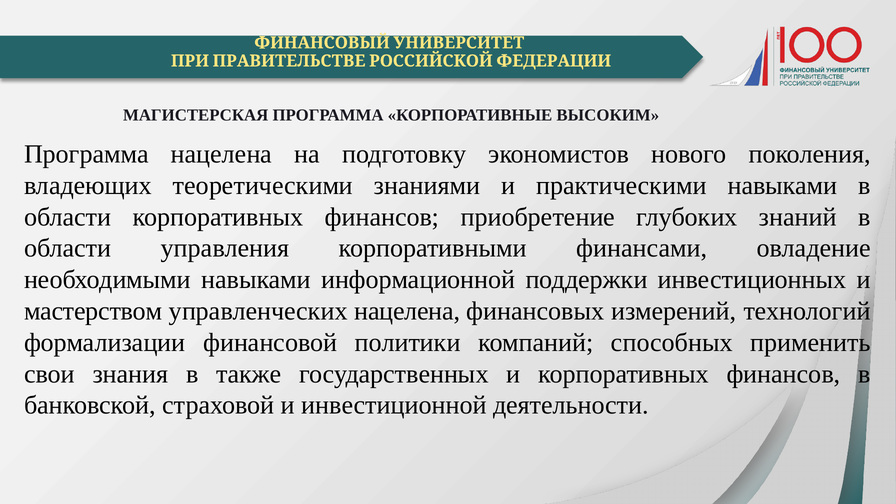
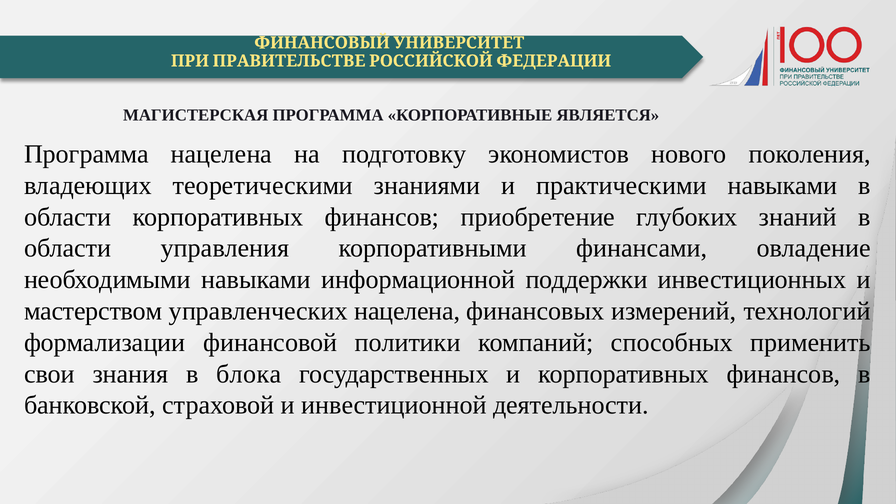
ВЫСОКИМ: ВЫСОКИМ -> ЯВЛЯЕТСЯ
также: также -> блока
